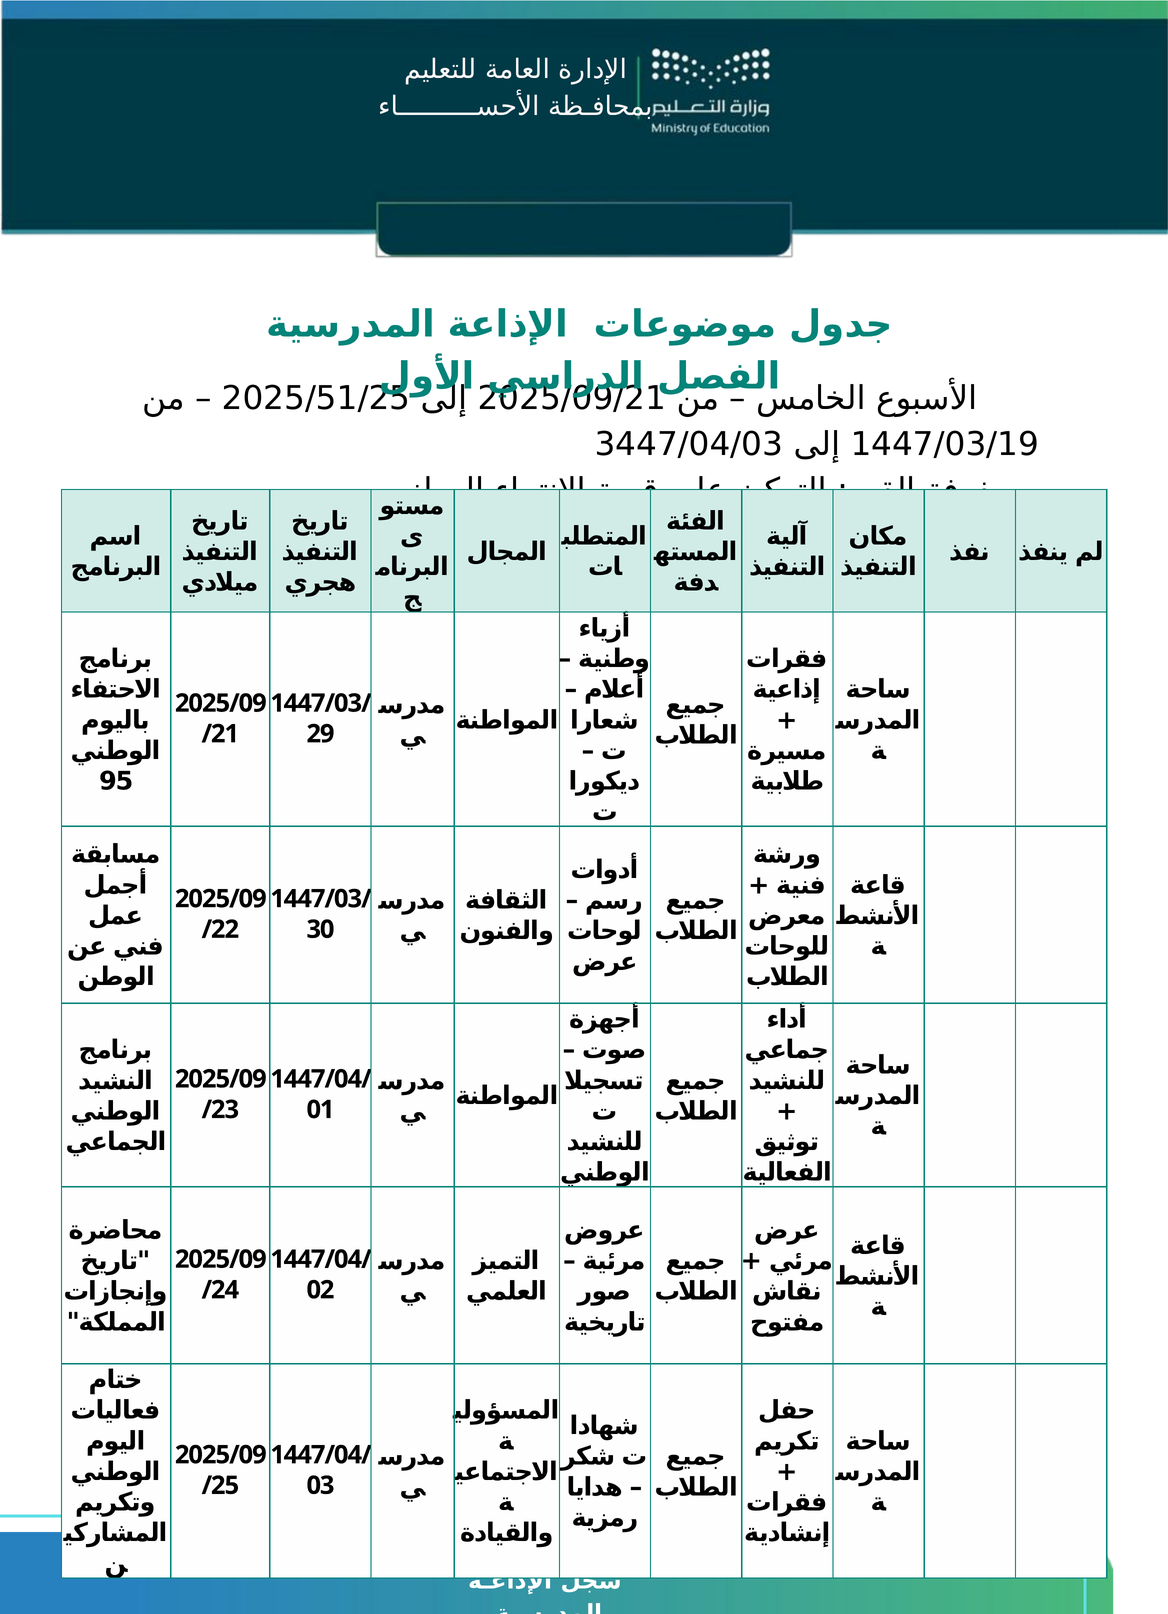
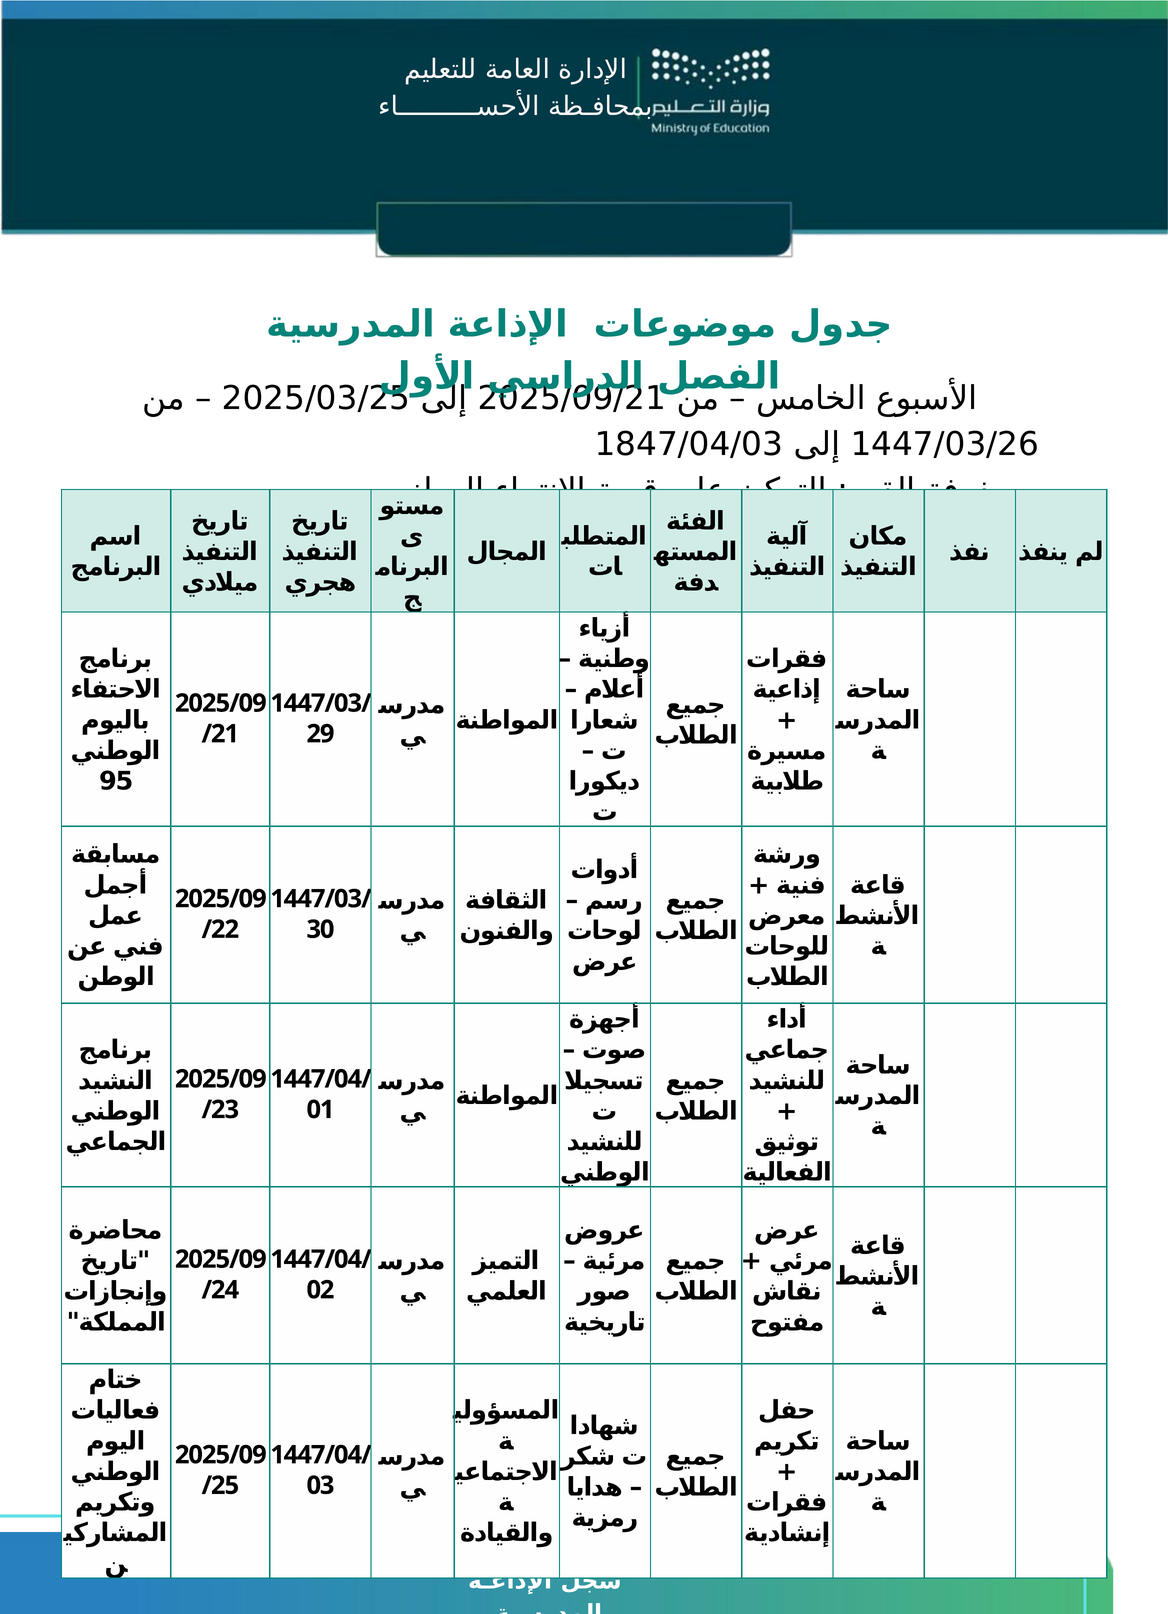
2025/51/25: 2025/51/25 -> 2025/03/25
3447/04/03: 3447/04/03 -> 1847/04/03
1447/03/19: 1447/03/19 -> 1447/03/26
